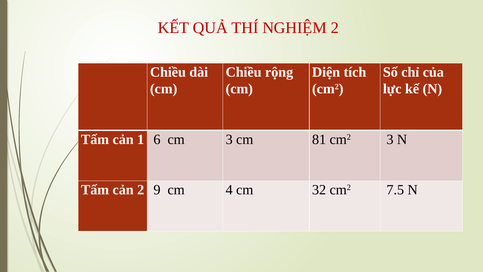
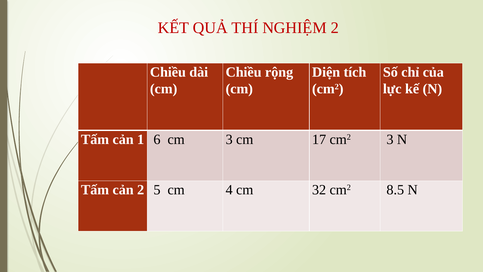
81: 81 -> 17
9: 9 -> 5
7.5: 7.5 -> 8.5
